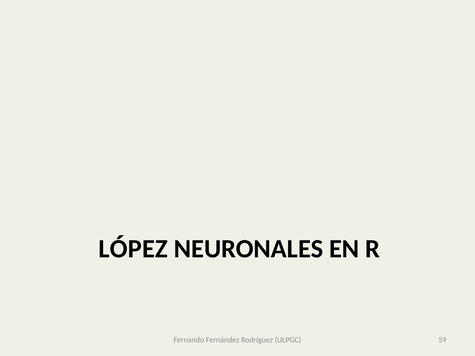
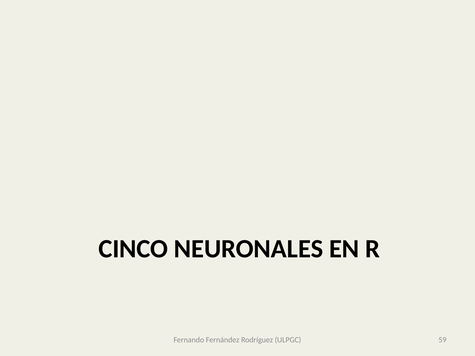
LÓPEZ: LÓPEZ -> CINCO
